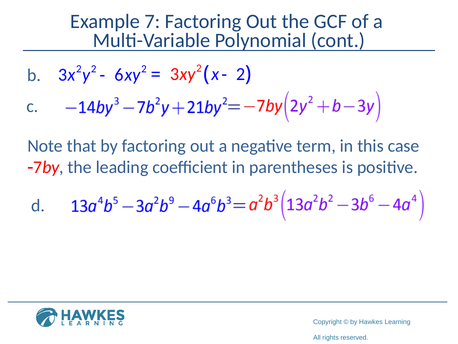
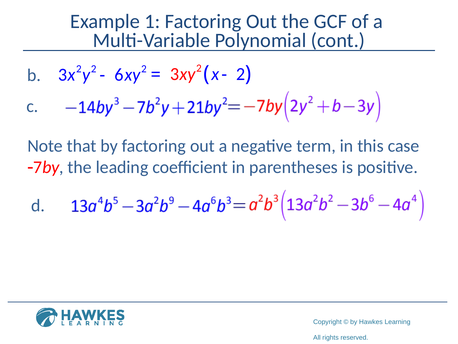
7: 7 -> 1
